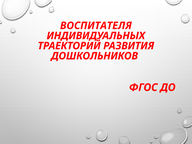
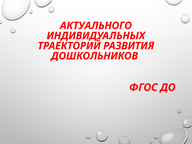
ВОСПИТАТЕЛЯ: ВОСПИТАТЕЛЯ -> АКТУАЛЬНОГО
